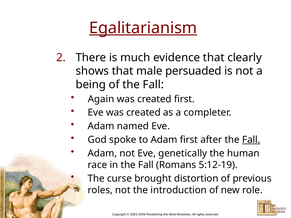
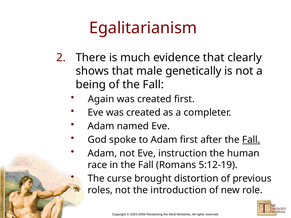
Egalitarianism underline: present -> none
persuaded: persuaded -> genetically
genetically: genetically -> instruction
